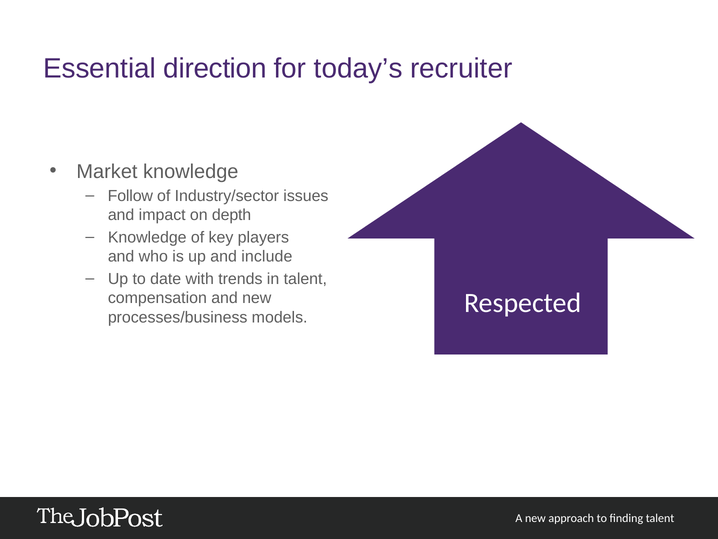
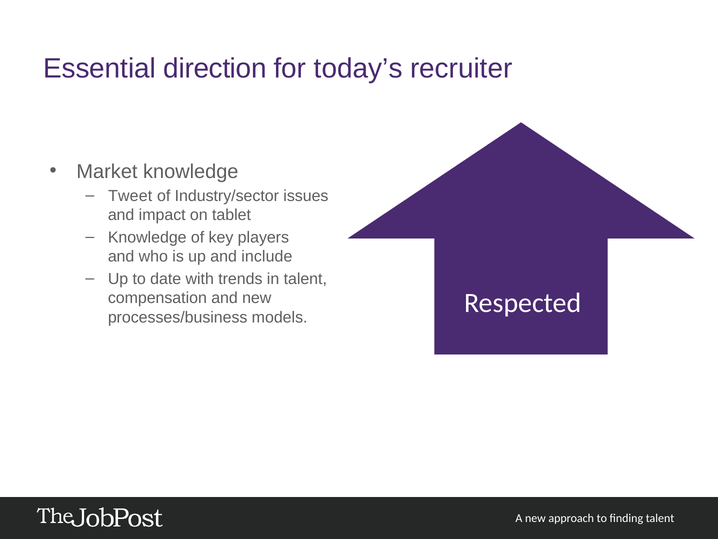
Follow: Follow -> Tweet
depth: depth -> tablet
